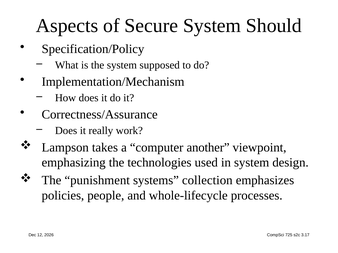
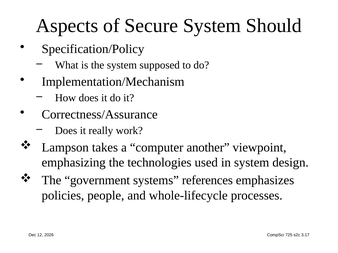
punishment: punishment -> government
collection: collection -> references
